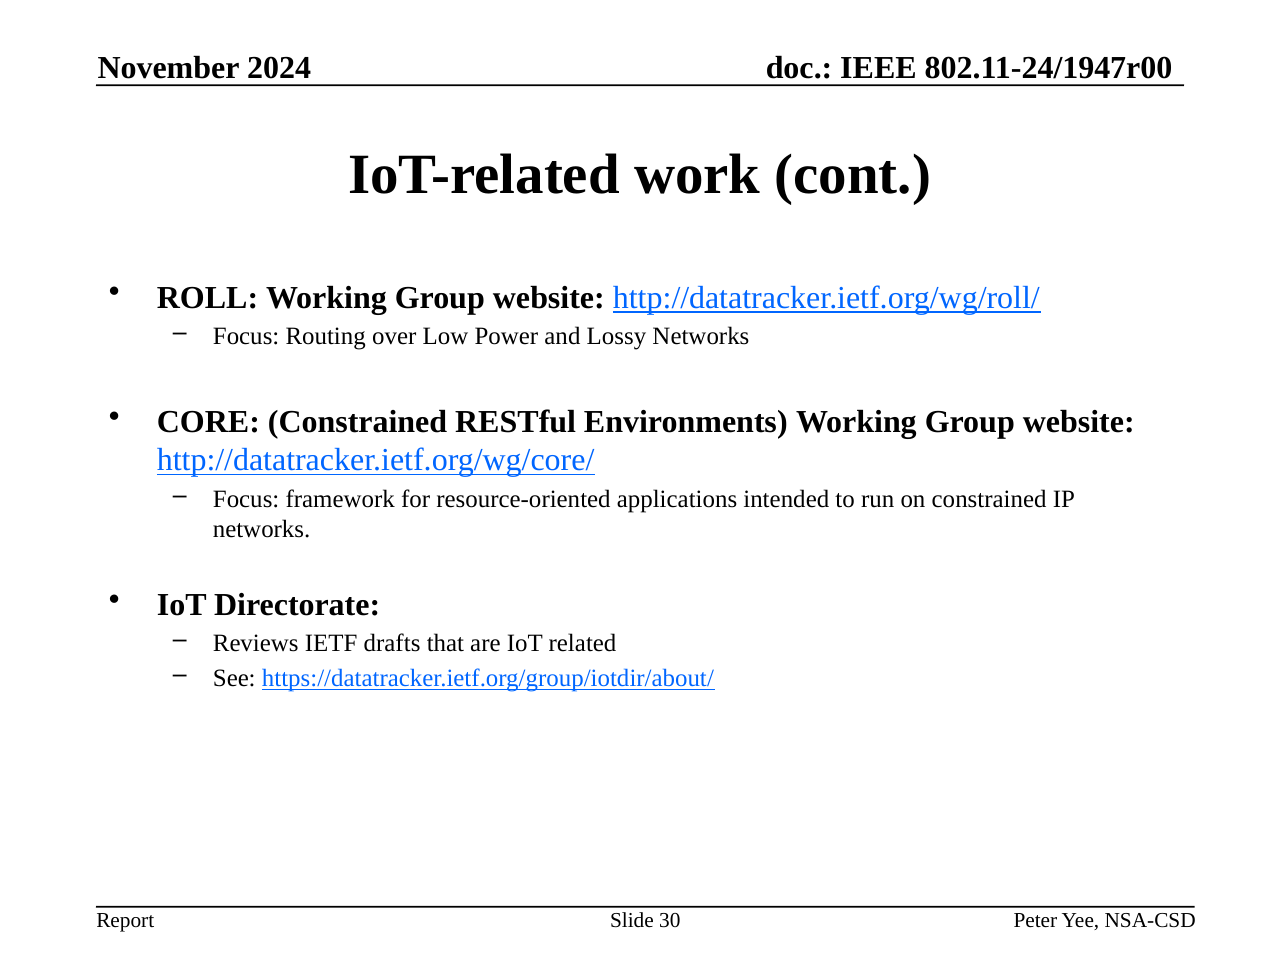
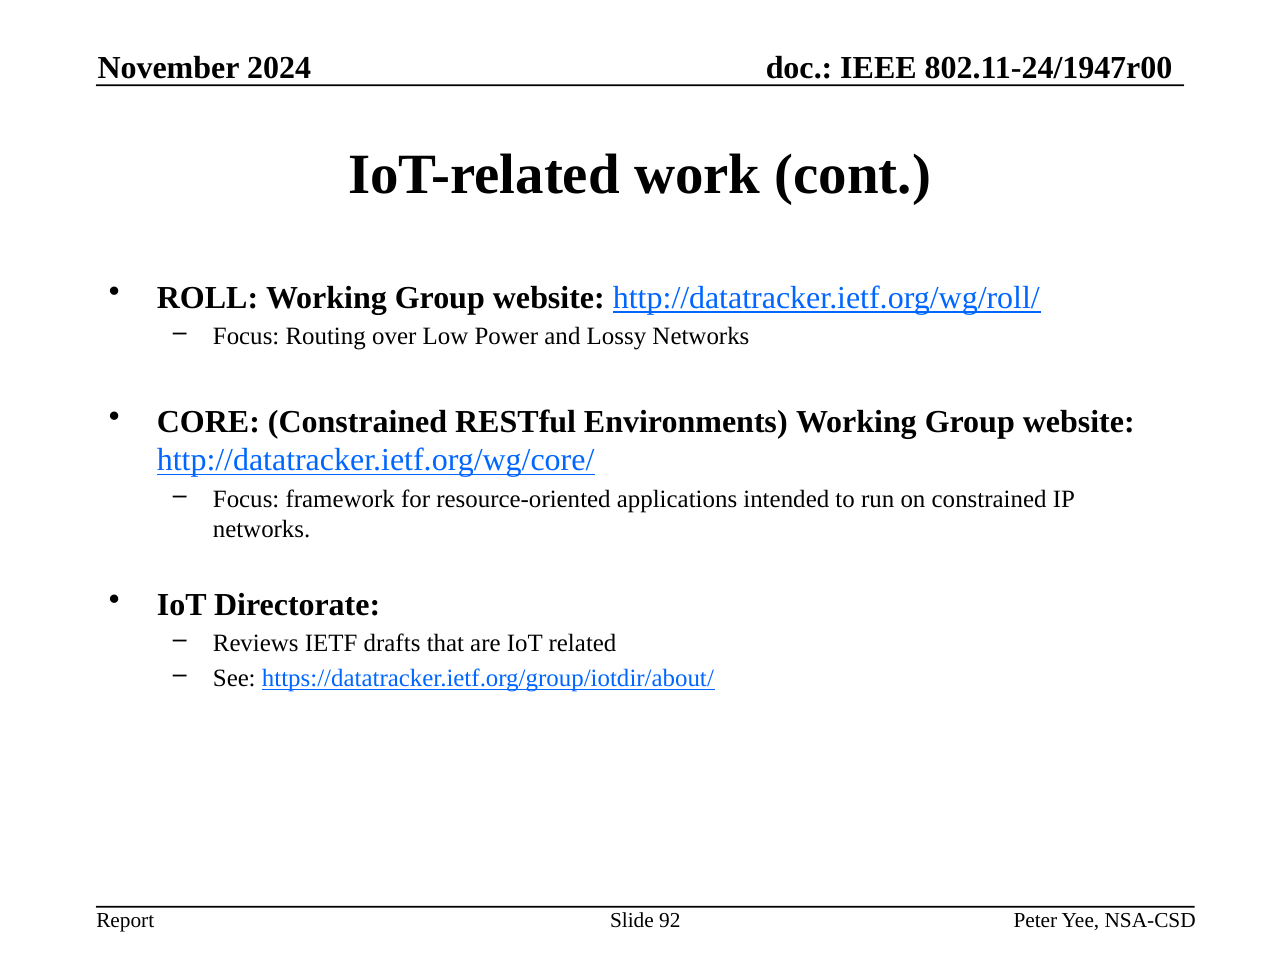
30: 30 -> 92
